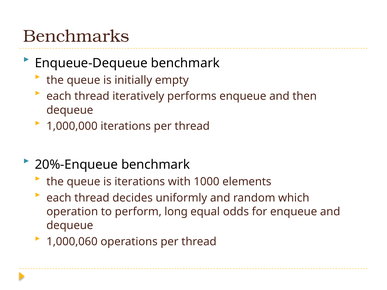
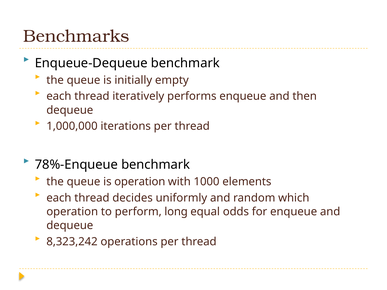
20%-Enqueue: 20%-Enqueue -> 78%-Enqueue
is iterations: iterations -> operation
1,000,060: 1,000,060 -> 8,323,242
